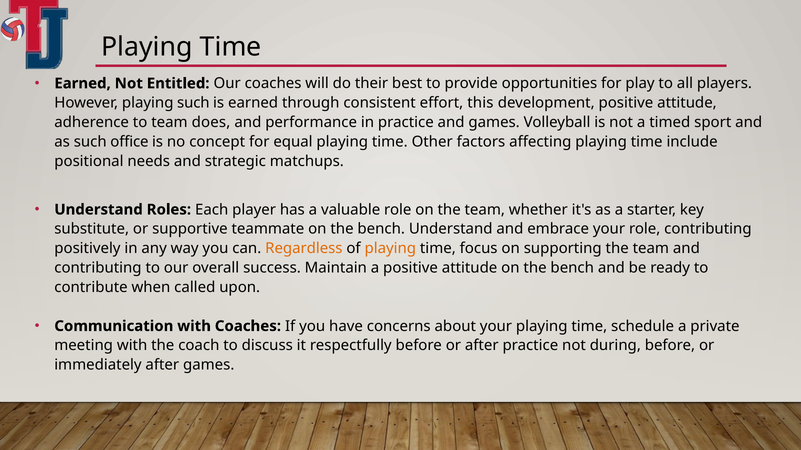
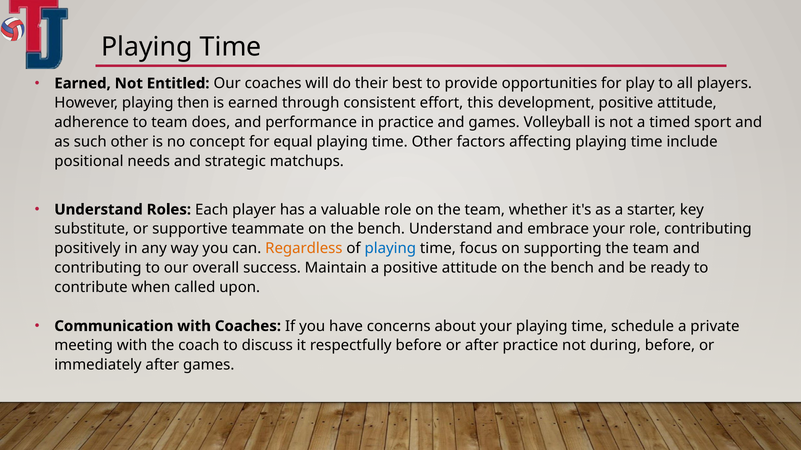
playing such: such -> then
such office: office -> other
playing at (390, 249) colour: orange -> blue
